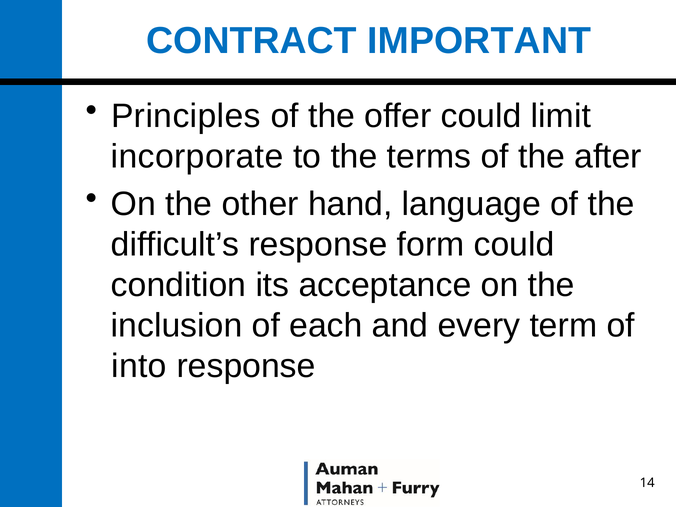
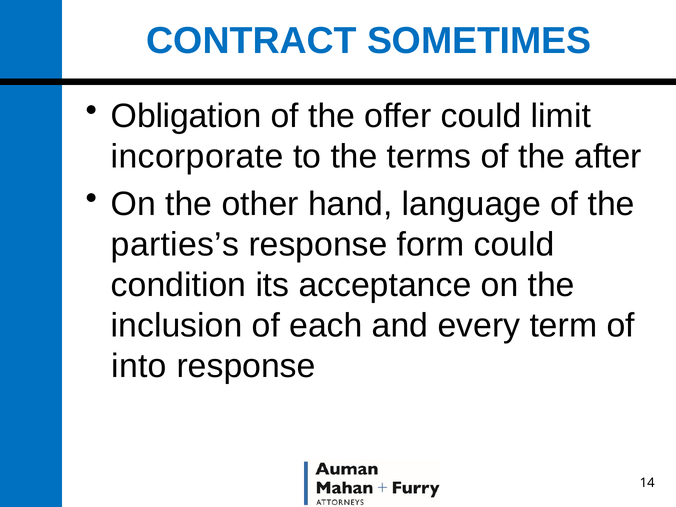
IMPORTANT: IMPORTANT -> SOMETIMES
Principles: Principles -> Obligation
difficult’s: difficult’s -> parties’s
